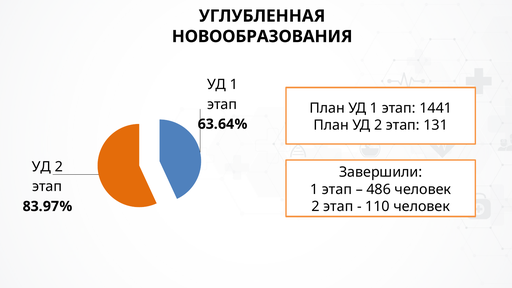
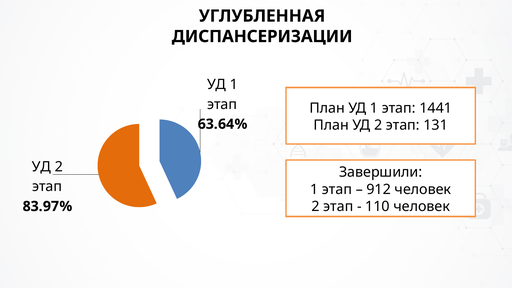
НОВООБРАЗОВАНИЯ: НОВООБРАЗОВАНИЯ -> ДИСПАНСЕРИЗАЦИИ
486: 486 -> 912
